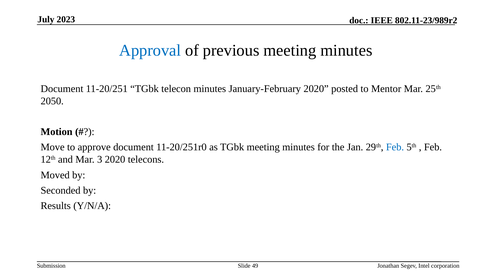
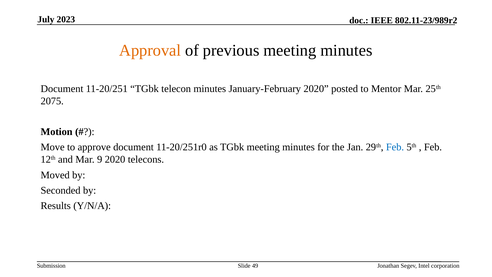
Approval colour: blue -> orange
2050: 2050 -> 2075
3: 3 -> 9
